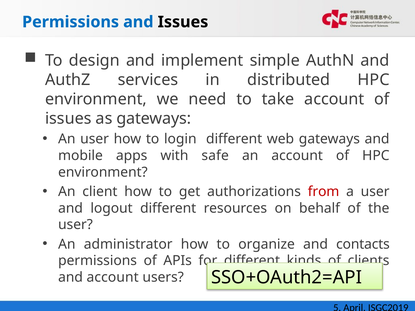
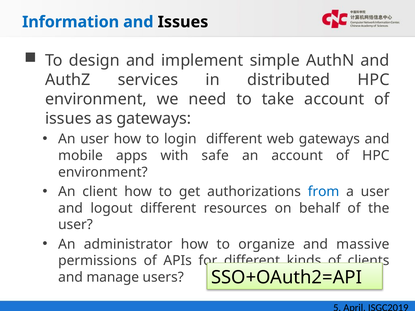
Permissions at (71, 22): Permissions -> Information
from colour: red -> blue
contacts: contacts -> massive
and account: account -> manage
